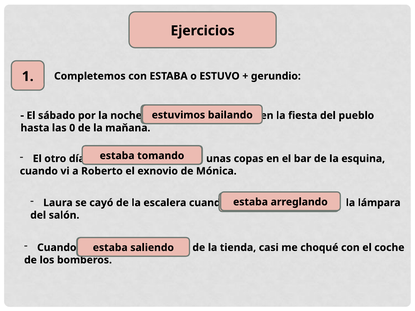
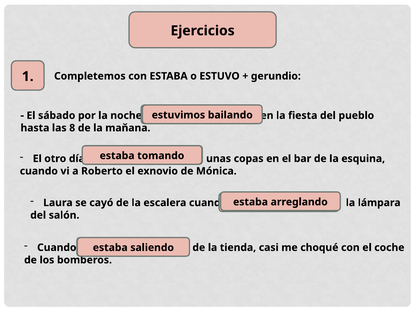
0: 0 -> 8
